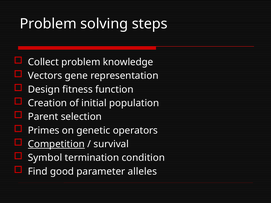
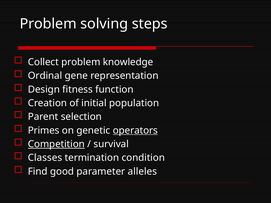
Vectors: Vectors -> Ordinal
operators underline: none -> present
Symbol: Symbol -> Classes
